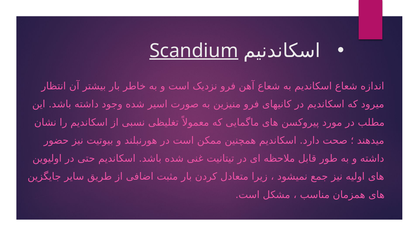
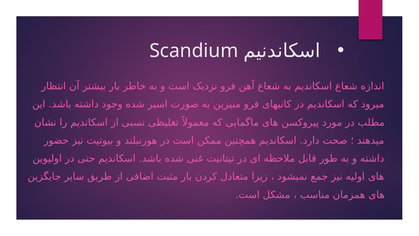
Scandium underline: present -> none
